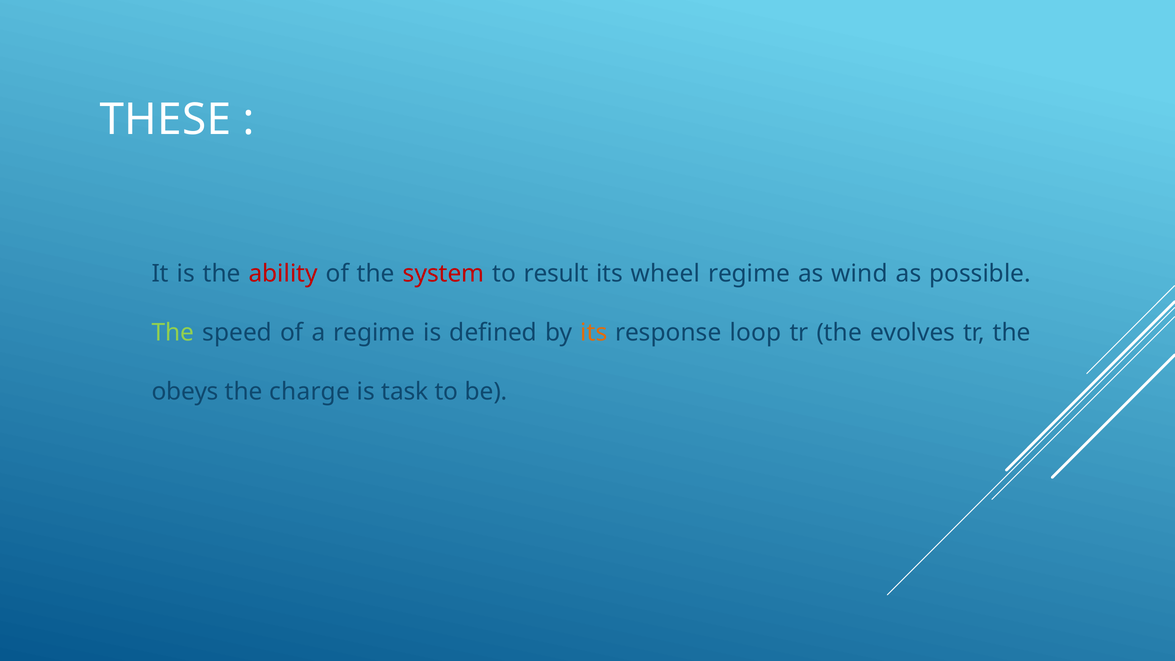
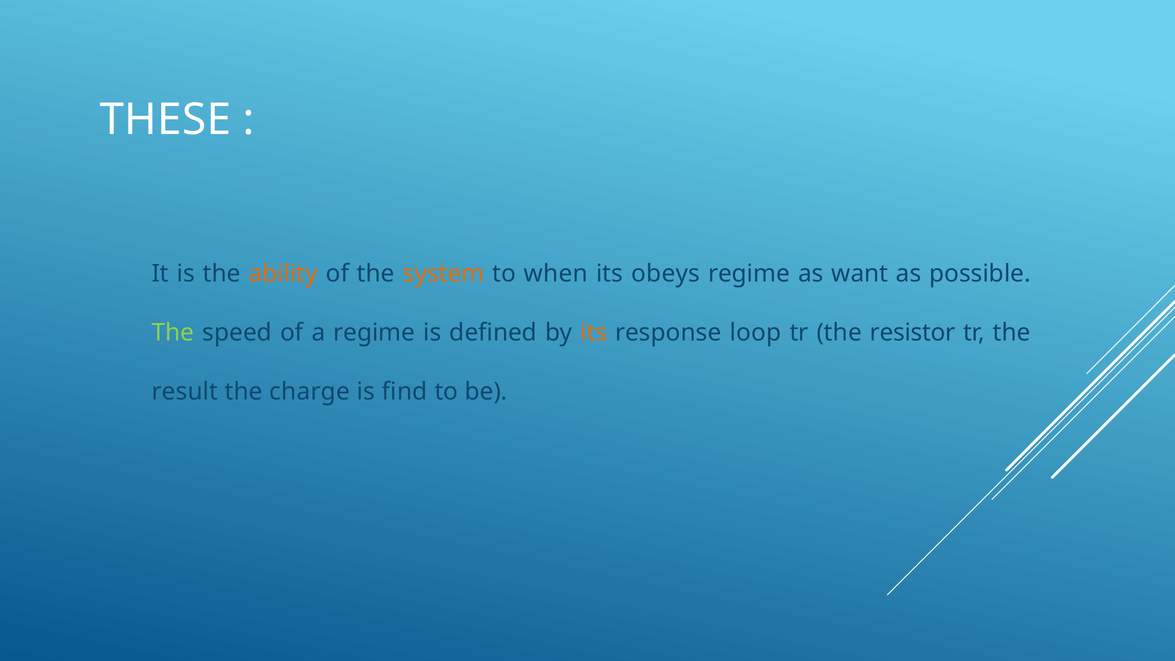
ability colour: red -> orange
system colour: red -> orange
result: result -> when
wheel: wheel -> obeys
wind: wind -> want
evolves: evolves -> resistor
obeys: obeys -> result
task: task -> find
